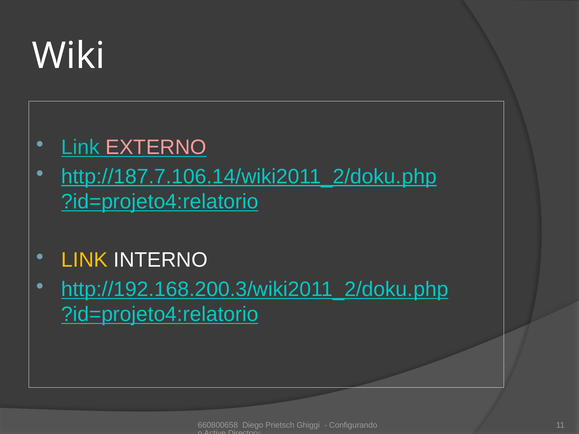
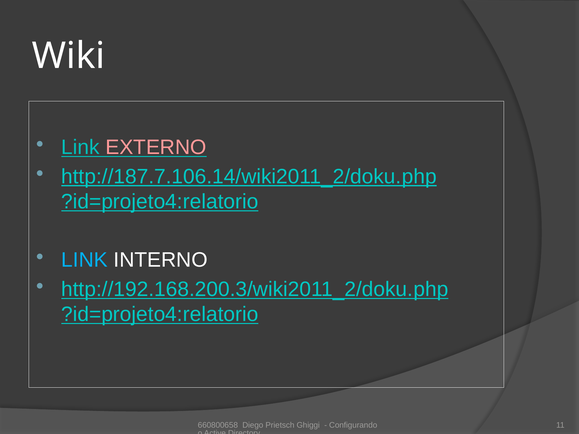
LINK at (84, 260) colour: yellow -> light blue
